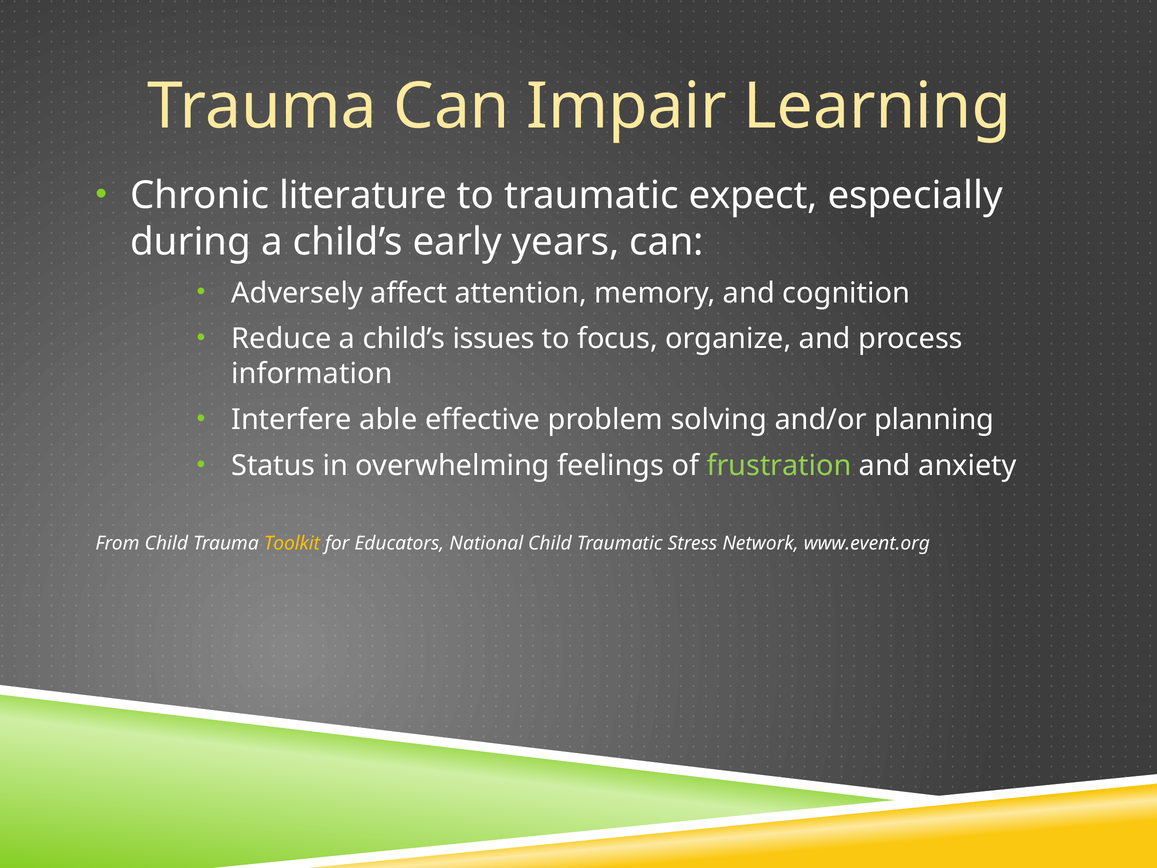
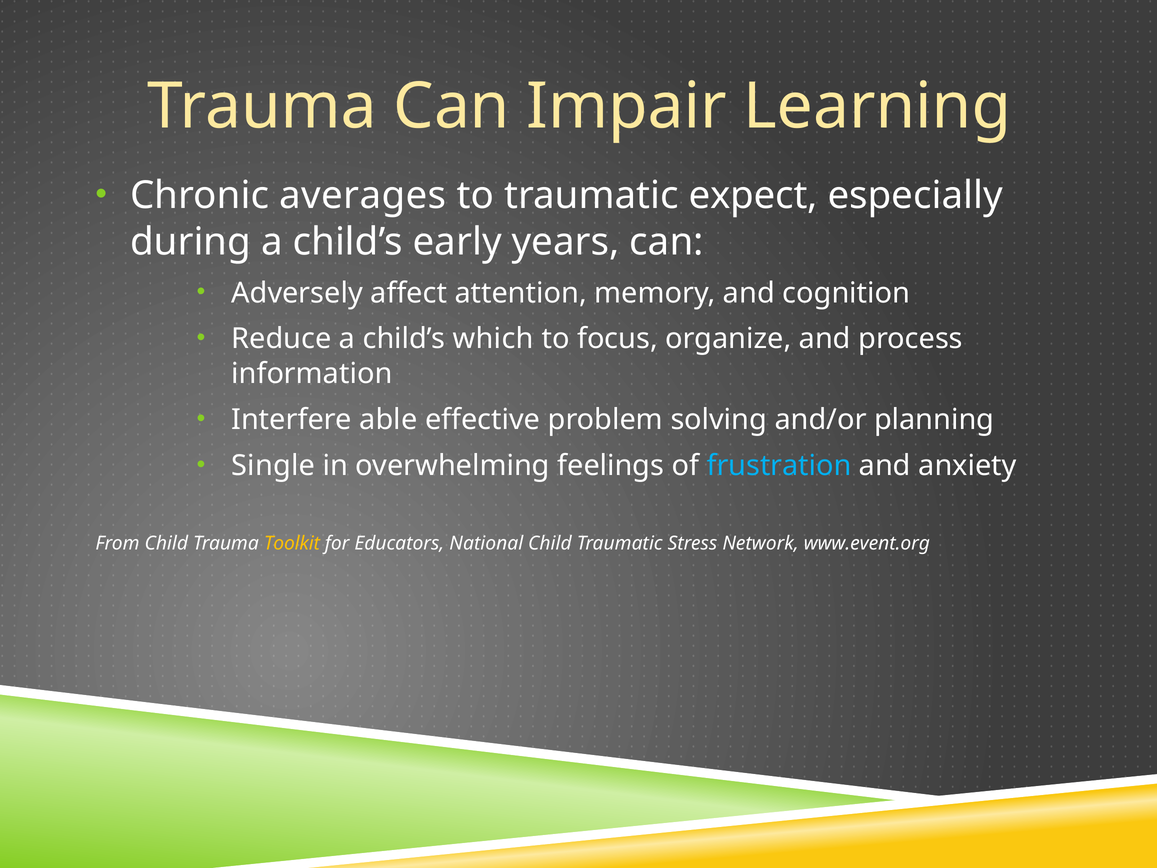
literature: literature -> averages
issues: issues -> which
Status: Status -> Single
frustration colour: light green -> light blue
